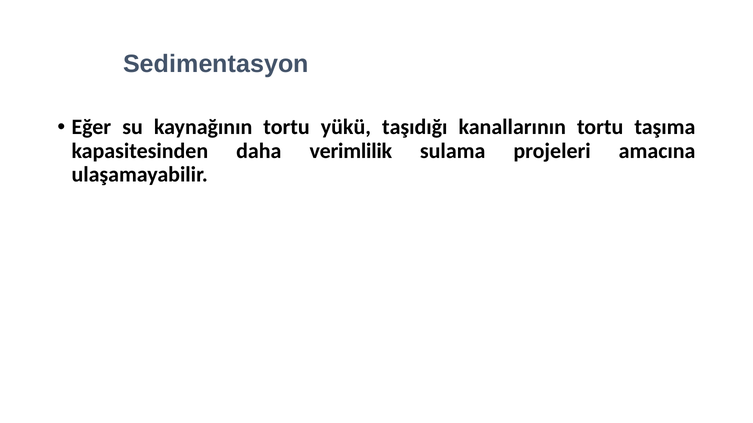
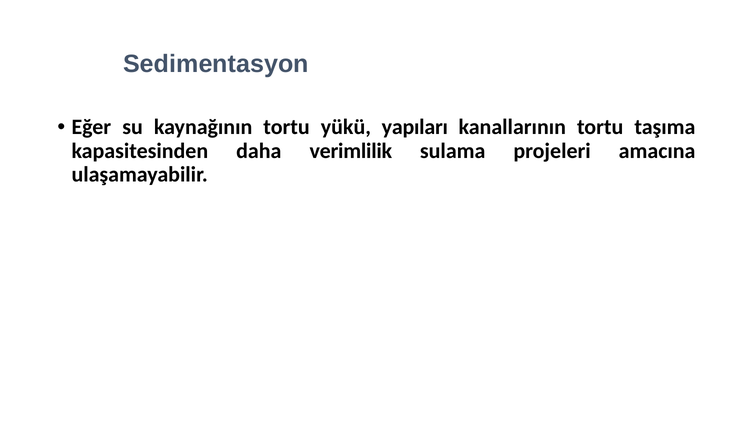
taşıdığı: taşıdığı -> yapıları
